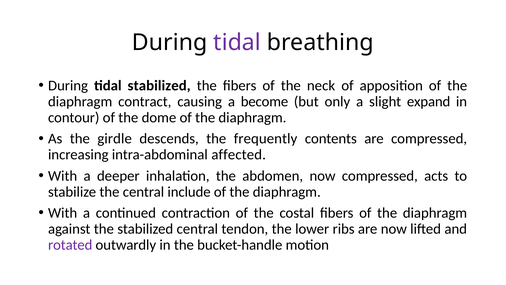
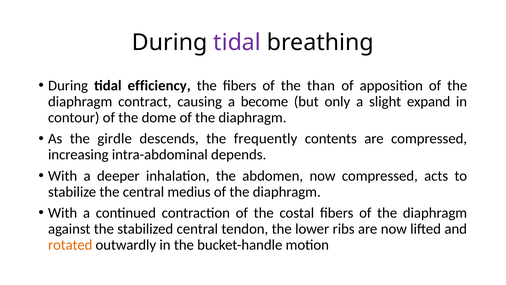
tidal stabilized: stabilized -> efficiency
neck: neck -> than
affected: affected -> depends
include: include -> medius
rotated colour: purple -> orange
